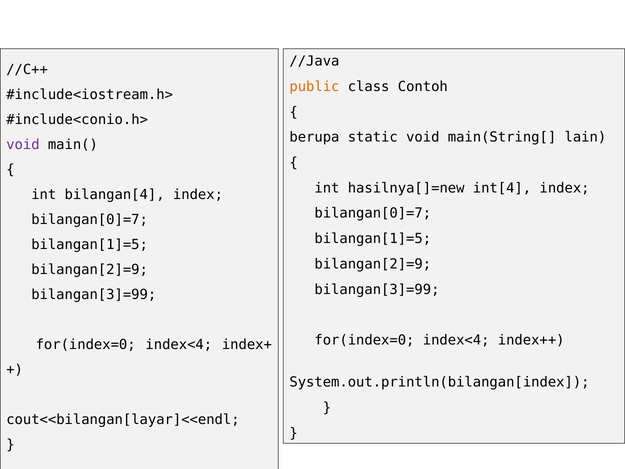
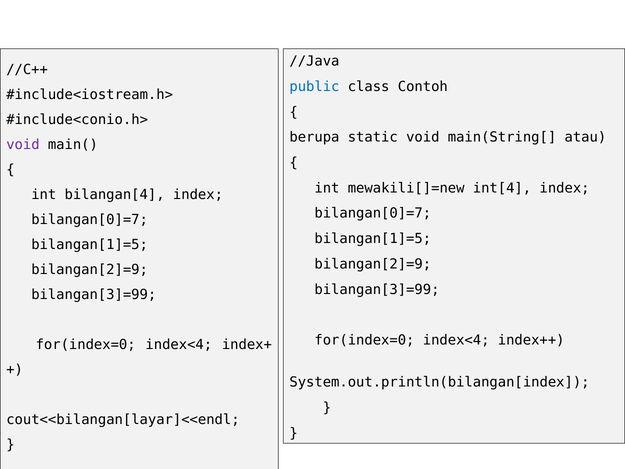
public colour: orange -> blue
lain: lain -> atau
hasilnya[]=new: hasilnya[]=new -> mewakili[]=new
